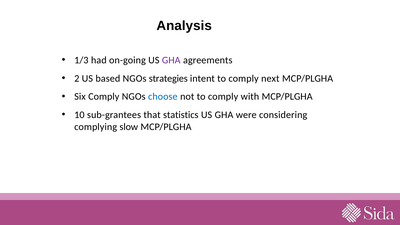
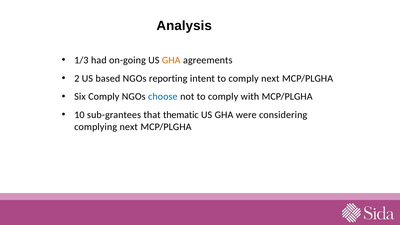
GHA at (171, 60) colour: purple -> orange
strategies: strategies -> reporting
statistics: statistics -> thematic
complying slow: slow -> next
